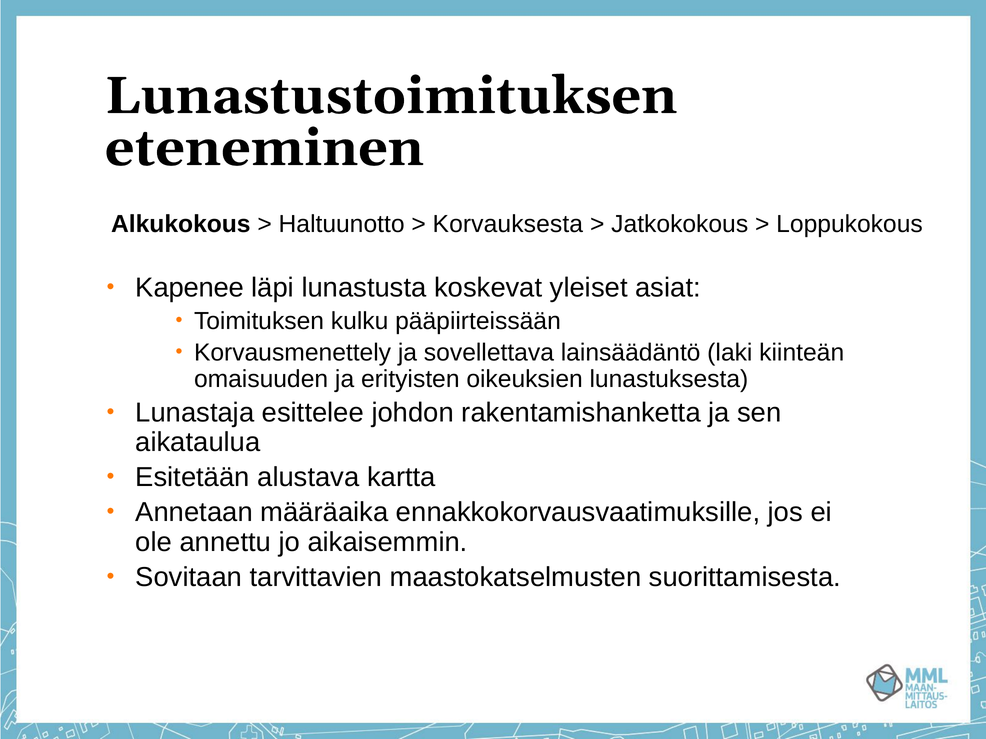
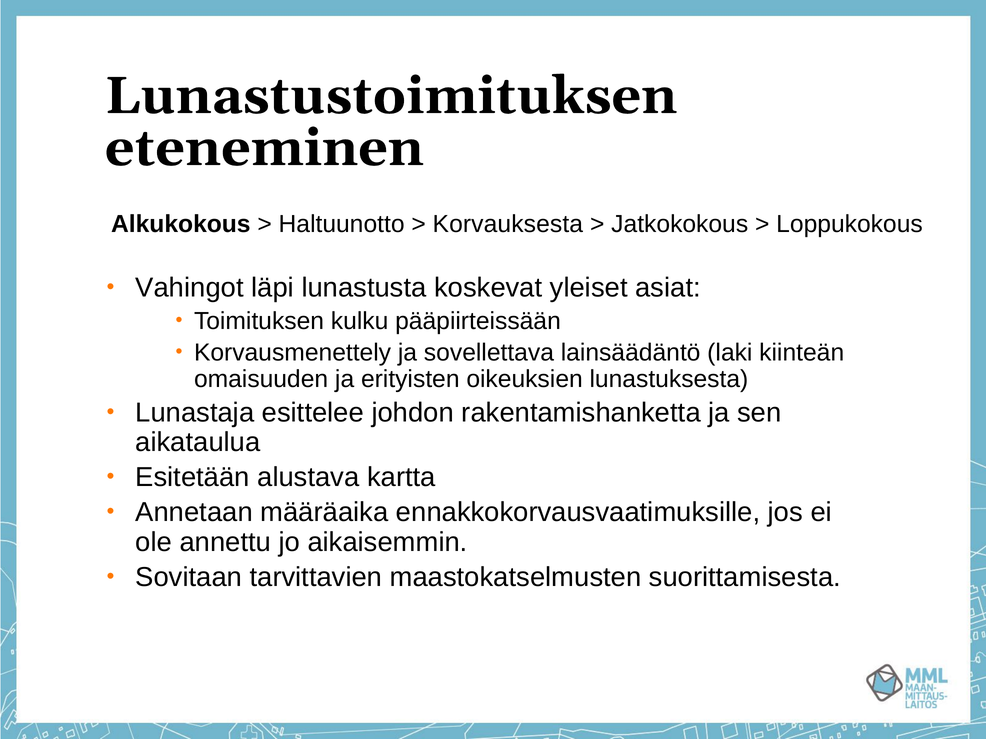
Kapenee: Kapenee -> Vahingot
